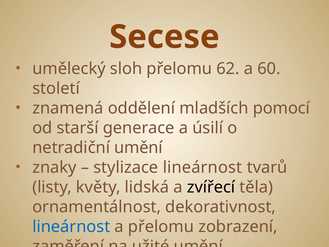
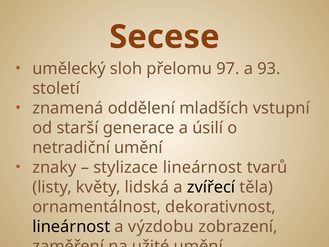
62: 62 -> 97
60: 60 -> 93
pomocí: pomocí -> vstupní
lineárnost at (71, 227) colour: blue -> black
a přelomu: přelomu -> výzdobu
